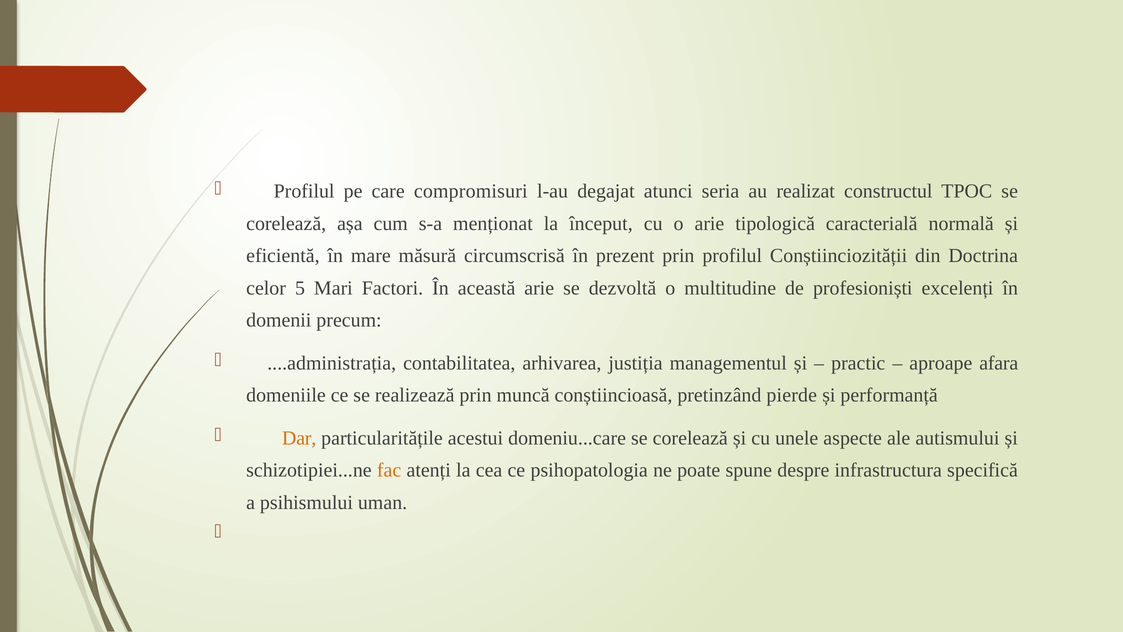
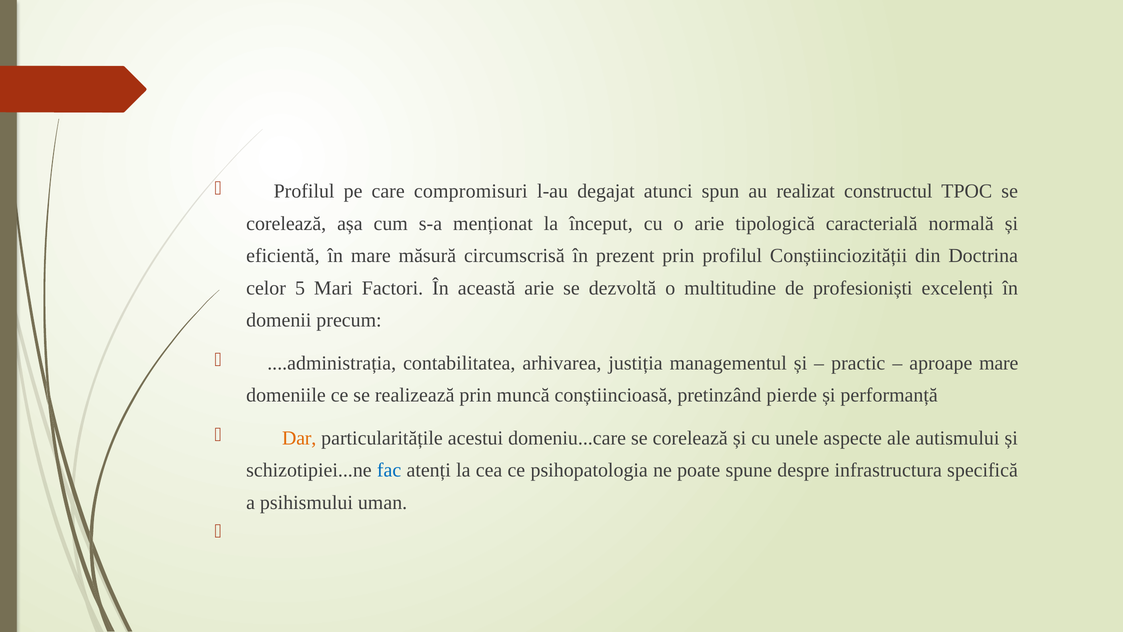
seria: seria -> spun
aproape afara: afara -> mare
fac colour: orange -> blue
